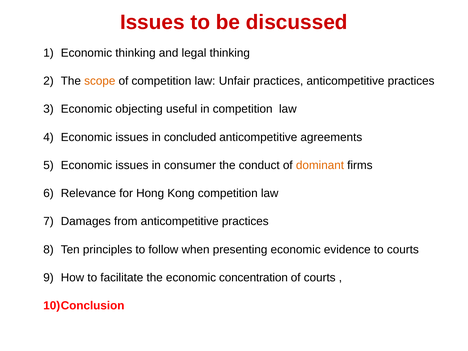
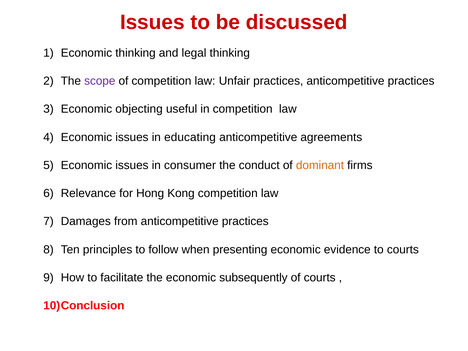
scope colour: orange -> purple
concluded: concluded -> educating
concentration: concentration -> subsequently
